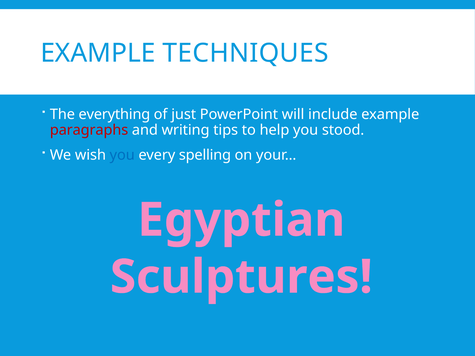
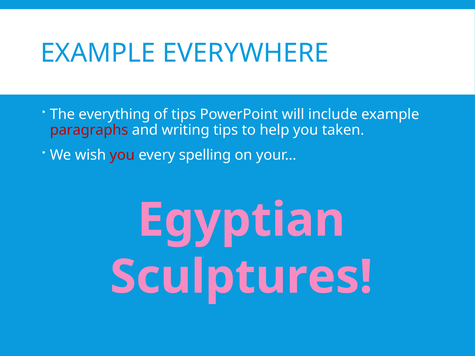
TECHNIQUES: TECHNIQUES -> EVERYWHERE
of just: just -> tips
stood: stood -> taken
you at (122, 155) colour: blue -> red
